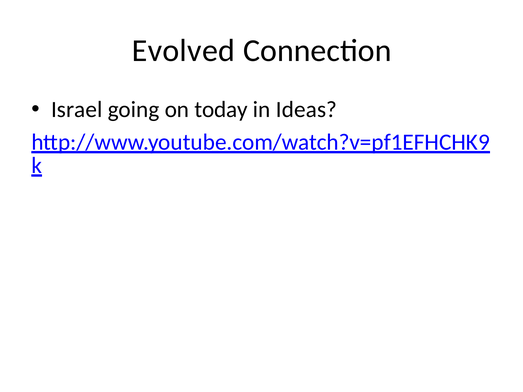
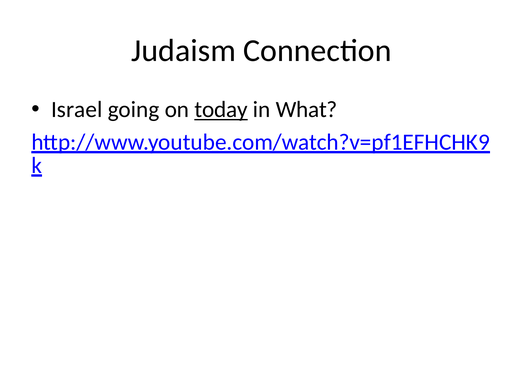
Evolved: Evolved -> Judaism
today underline: none -> present
Ideas: Ideas -> What
